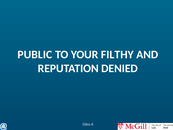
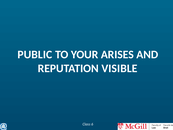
FILTHY: FILTHY -> ARISES
DENIED: DENIED -> VISIBLE
